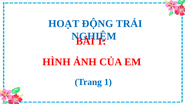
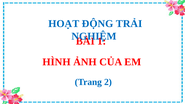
Trang 1: 1 -> 2
